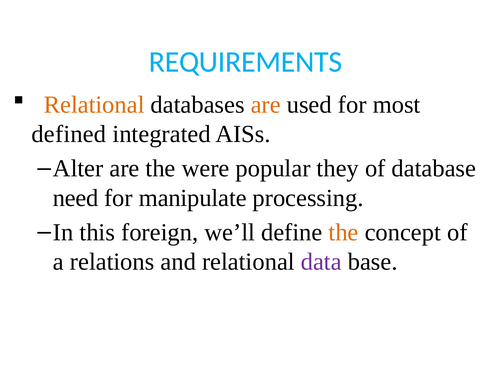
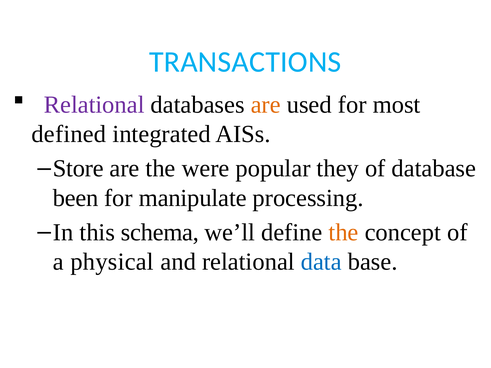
REQUIREMENTS: REQUIREMENTS -> TRANSACTIONS
Relational at (94, 105) colour: orange -> purple
Alter: Alter -> Store
need: need -> been
foreign: foreign -> schema
relations: relations -> physical
data colour: purple -> blue
